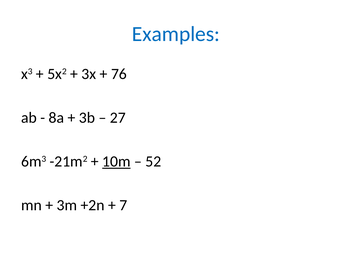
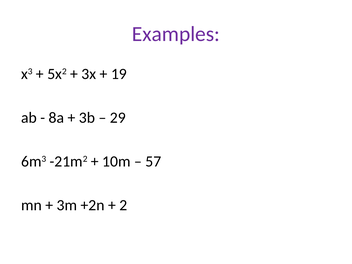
Examples colour: blue -> purple
76: 76 -> 19
27: 27 -> 29
10m underline: present -> none
52: 52 -> 57
7: 7 -> 2
